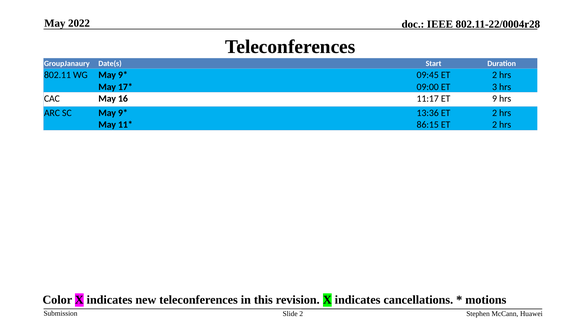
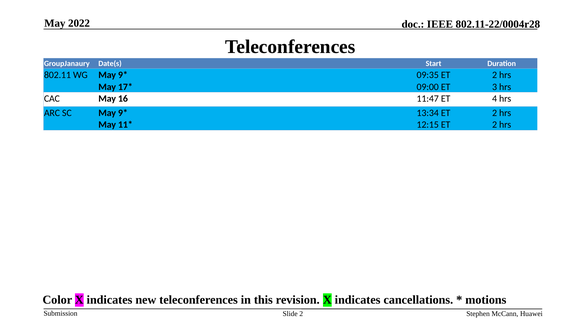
09:45: 09:45 -> 09:35
11:17: 11:17 -> 11:47
9: 9 -> 4
13:36: 13:36 -> 13:34
86:15: 86:15 -> 12:15
